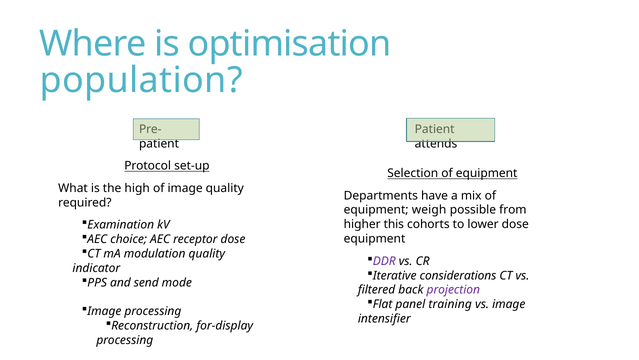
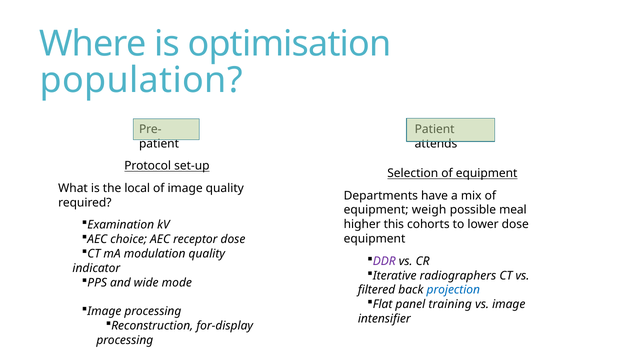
high: high -> local
from: from -> meal
considerations: considerations -> radiographers
send: send -> wide
projection colour: purple -> blue
